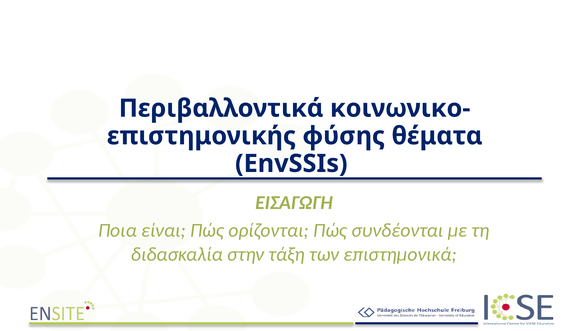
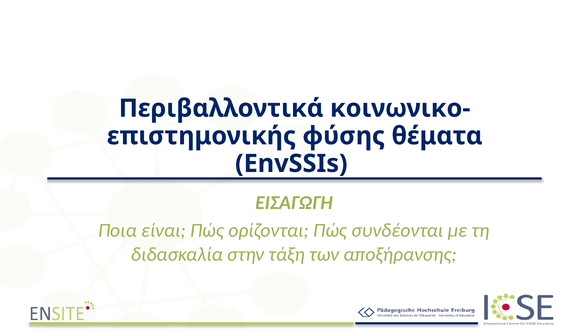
επιστημονικά: επιστημονικά -> αποξήρανσης
